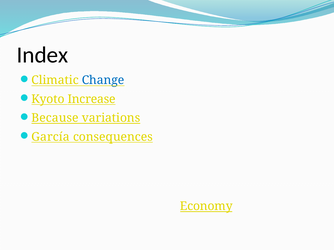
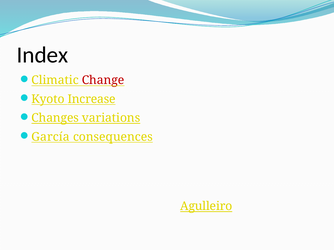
Change colour: blue -> red
Because: Because -> Changes
Economy: Economy -> Agulleiro
